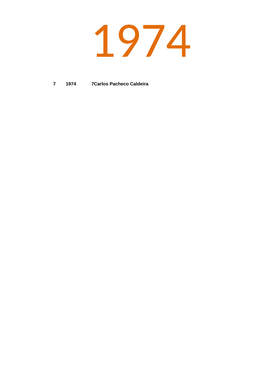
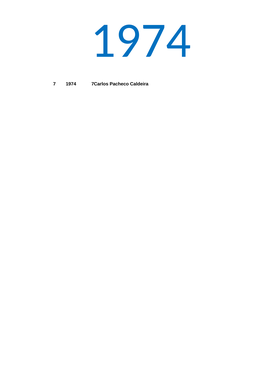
1974 at (141, 40) colour: orange -> blue
